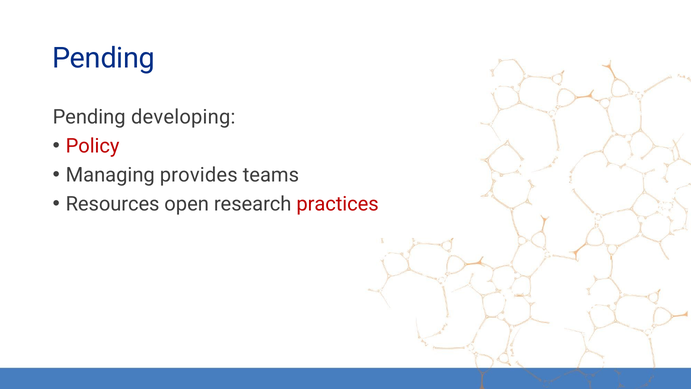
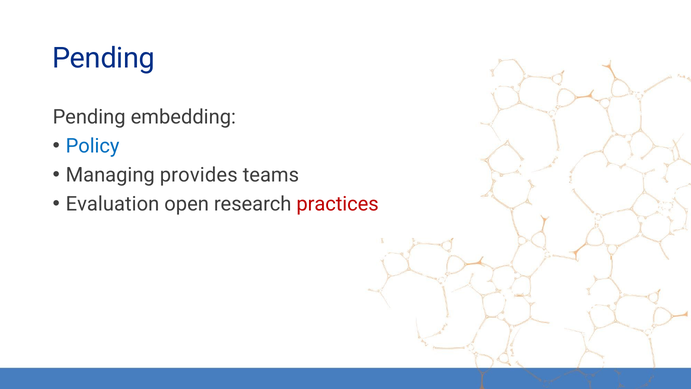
developing: developing -> embedding
Policy colour: red -> blue
Resources: Resources -> Evaluation
